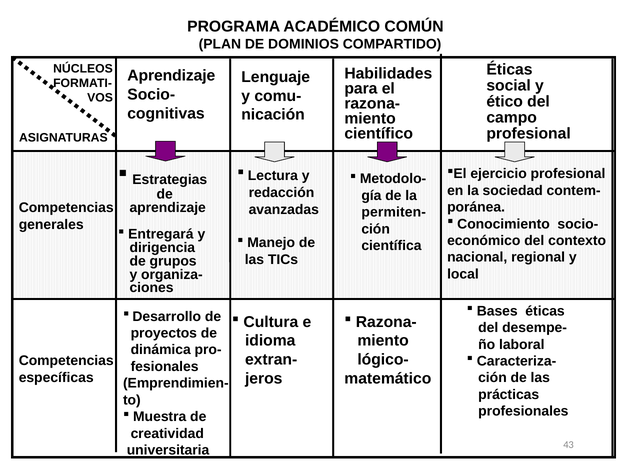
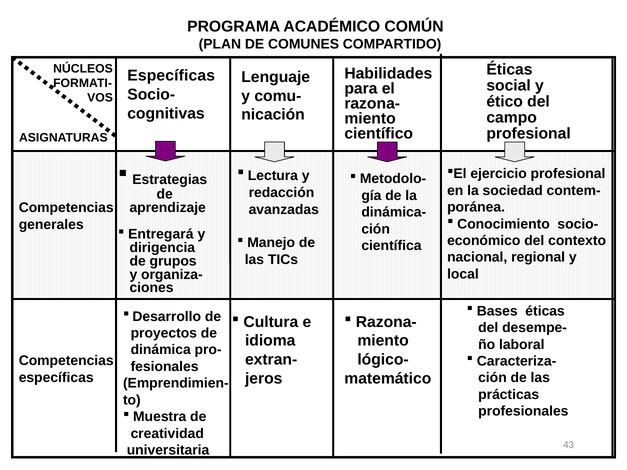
DOMINIOS: DOMINIOS -> COMUNES
Aprendizaje at (171, 76): Aprendizaje -> Específicas
permiten-: permiten- -> dinámica-
